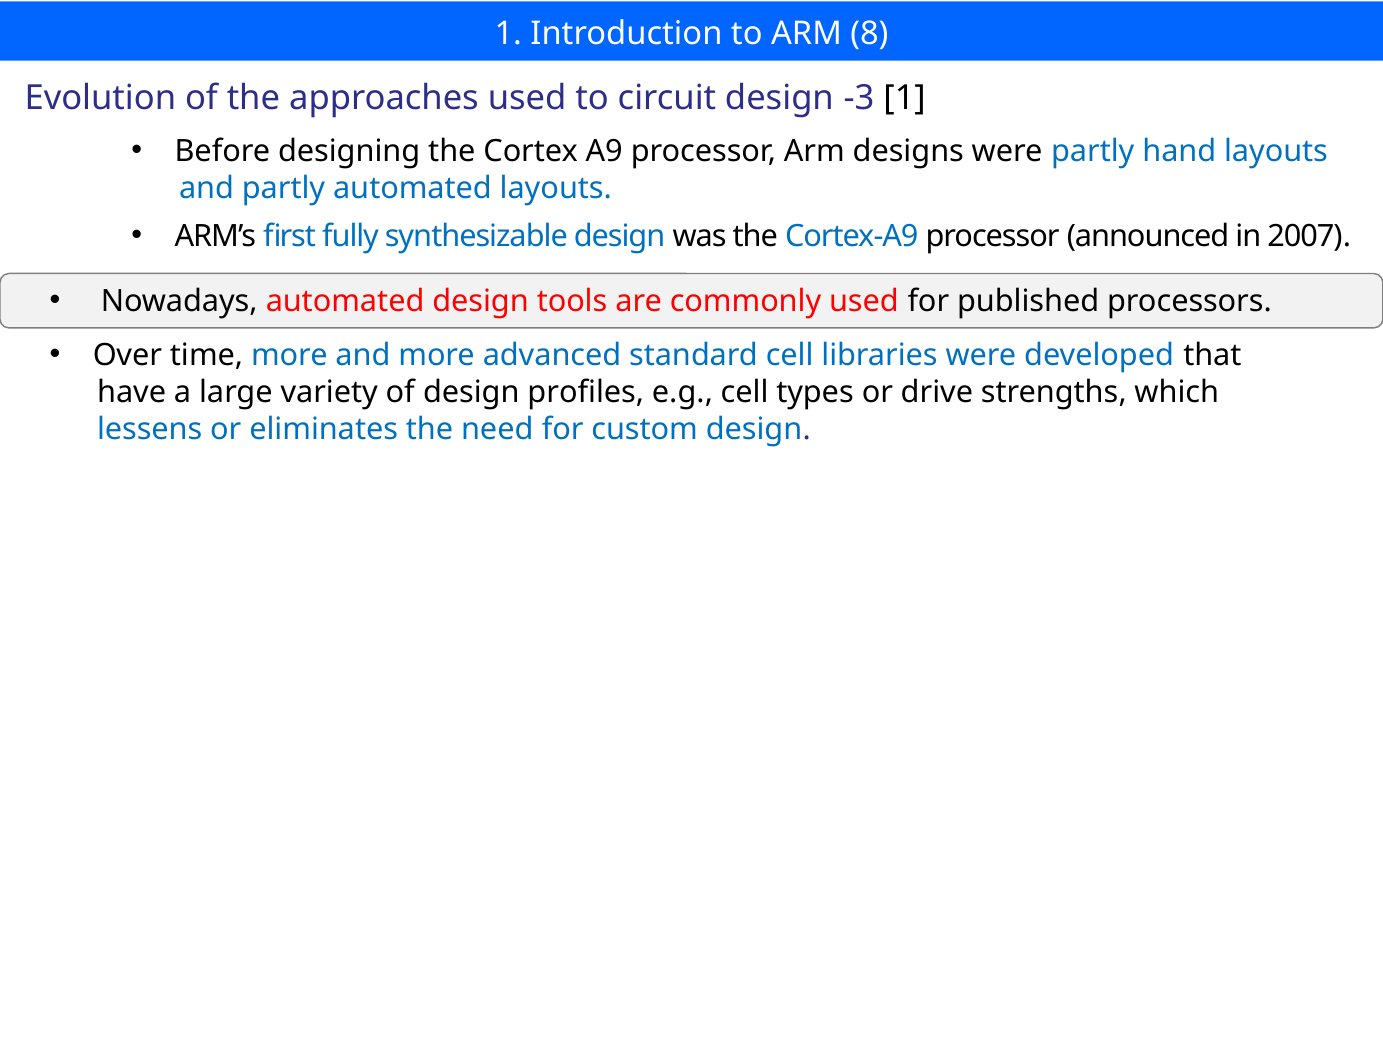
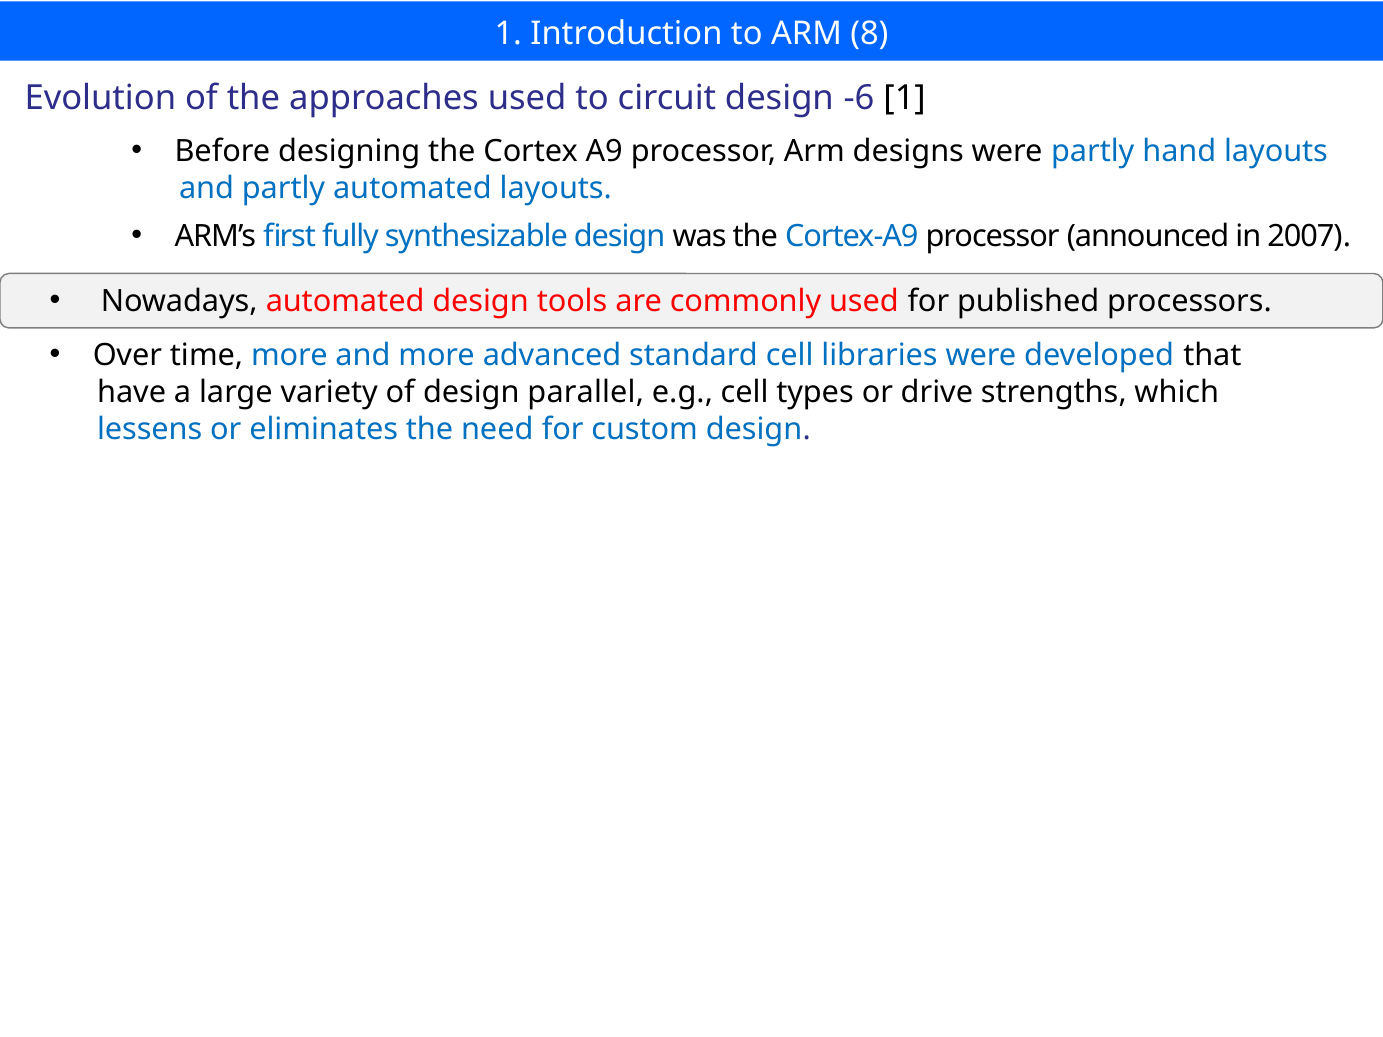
-3: -3 -> -6
profiles: profiles -> parallel
